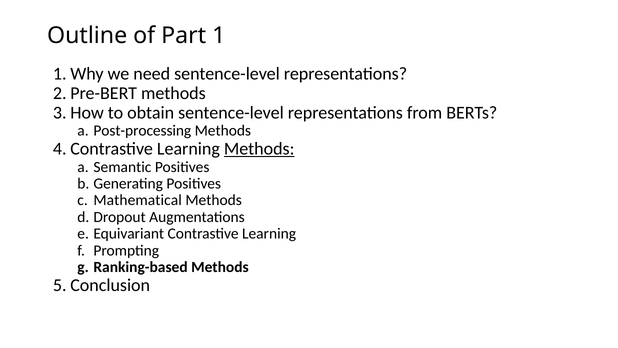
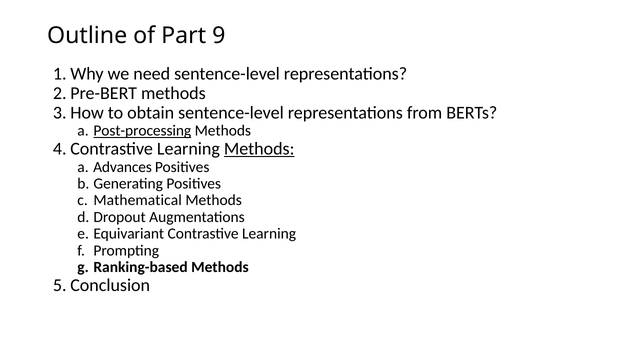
1: 1 -> 9
Post-processing underline: none -> present
Semantic: Semantic -> Advances
